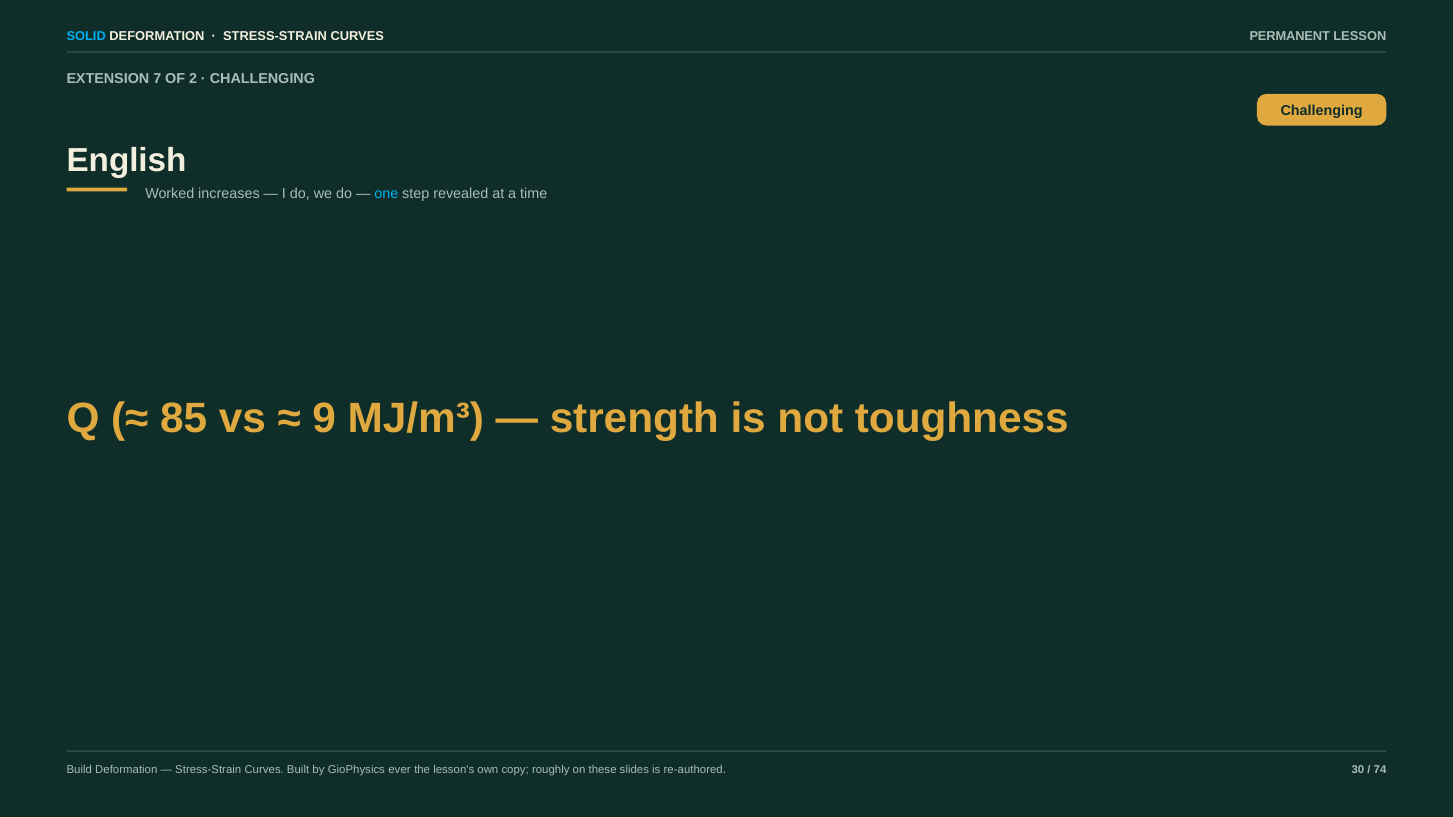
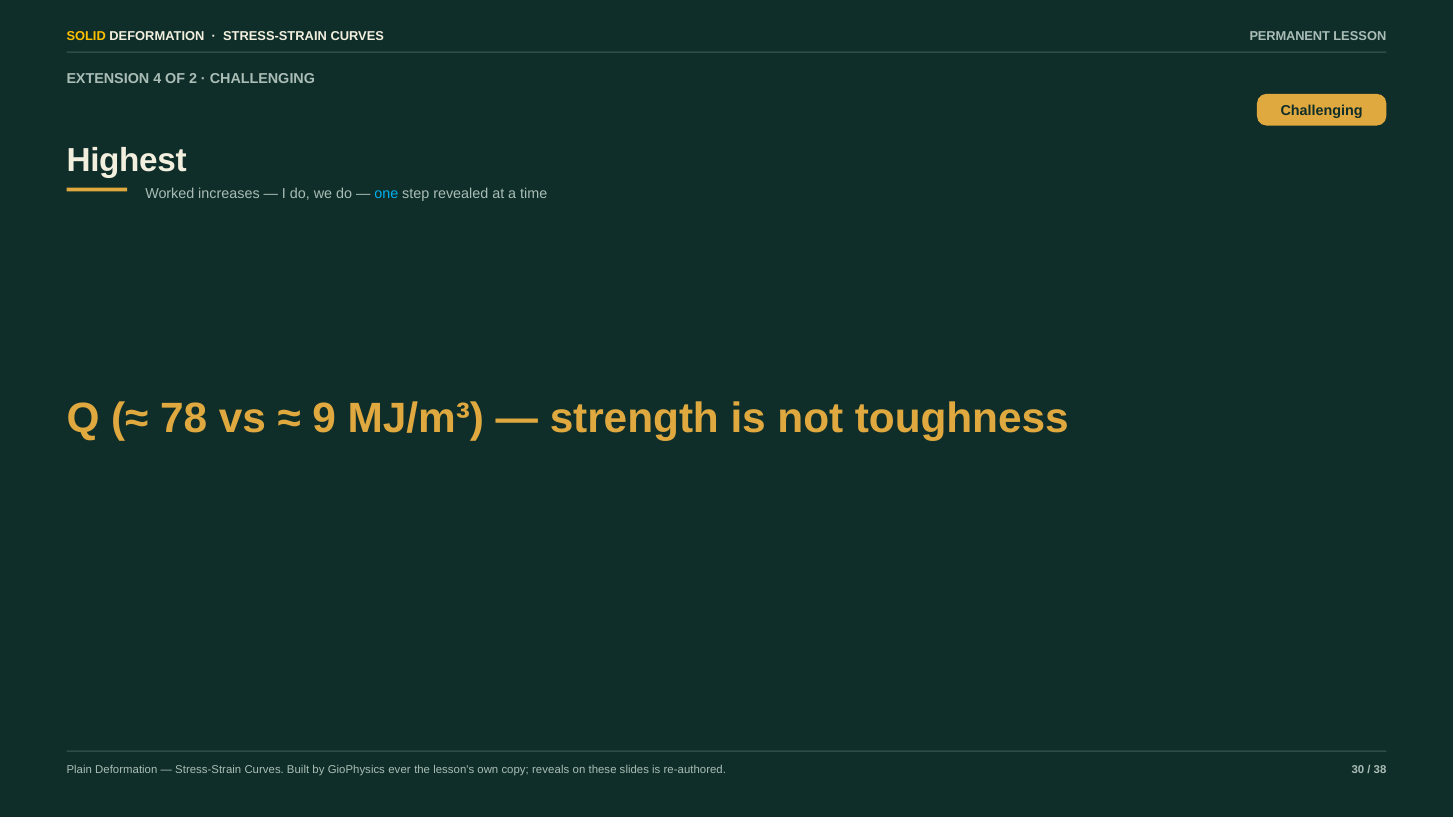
SOLID colour: light blue -> yellow
7: 7 -> 4
English: English -> Highest
85: 85 -> 78
Build: Build -> Plain
roughly: roughly -> reveals
74: 74 -> 38
